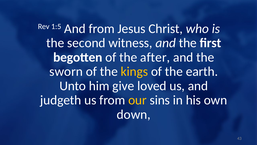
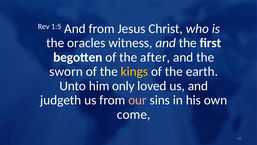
second: second -> oracles
give: give -> only
our colour: yellow -> pink
down: down -> come
